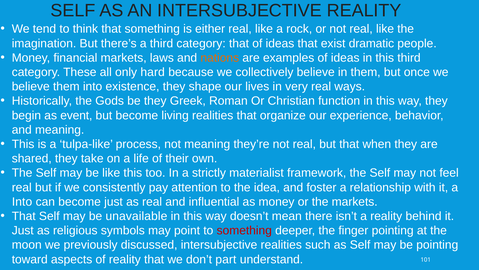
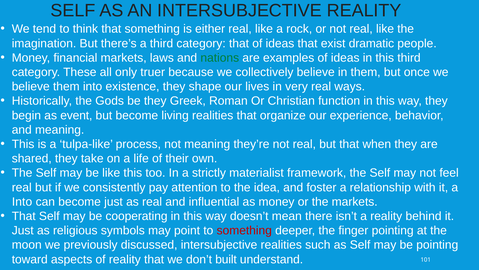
nations colour: orange -> green
hard: hard -> truer
unavailable: unavailable -> cooperating
part: part -> built
